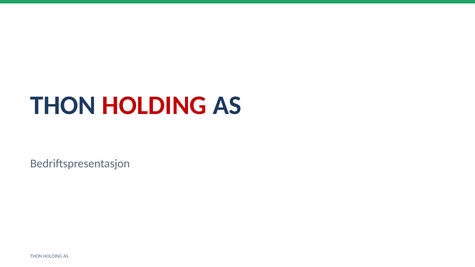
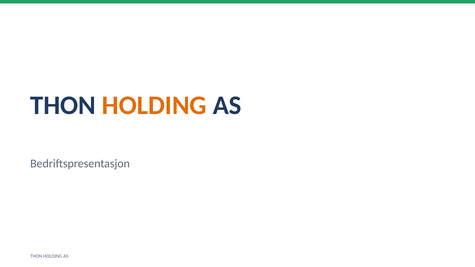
HOLDING at (154, 105) colour: red -> orange
